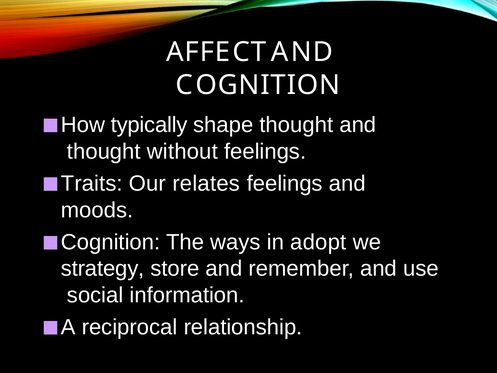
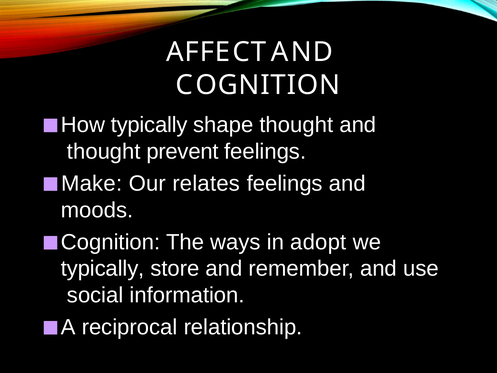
without: without -> prevent
Traits: Traits -> Make
strategy at (103, 268): strategy -> typically
